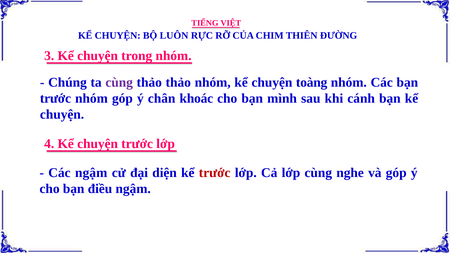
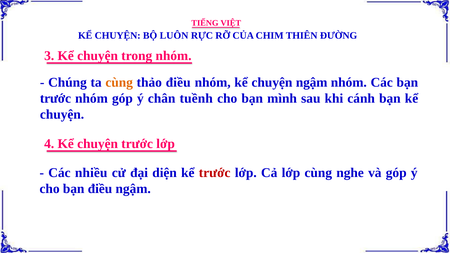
cùng at (119, 82) colour: purple -> orange
thảo thảo: thảo -> điều
chuyện toàng: toàng -> ngậm
khoác: khoác -> tuềnh
Các ngậm: ngậm -> nhiều
